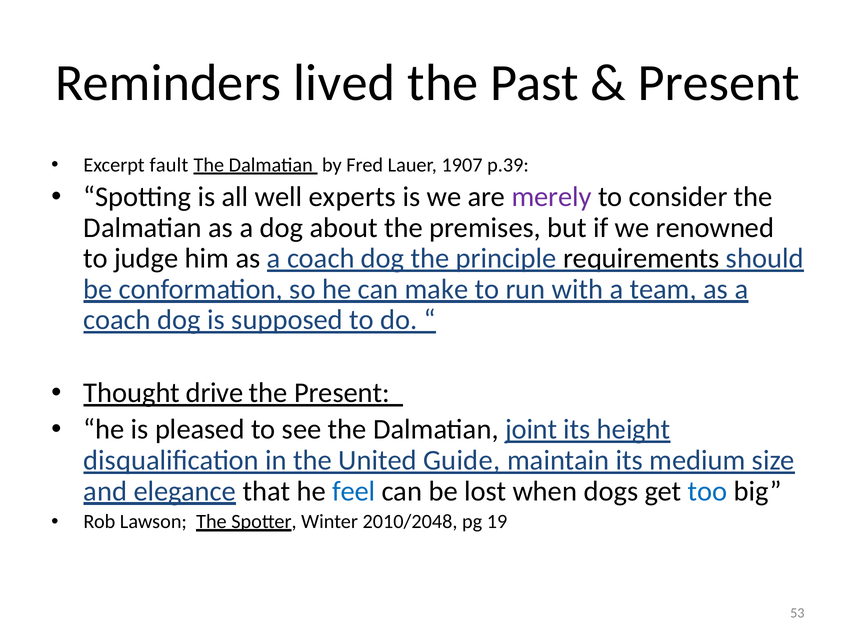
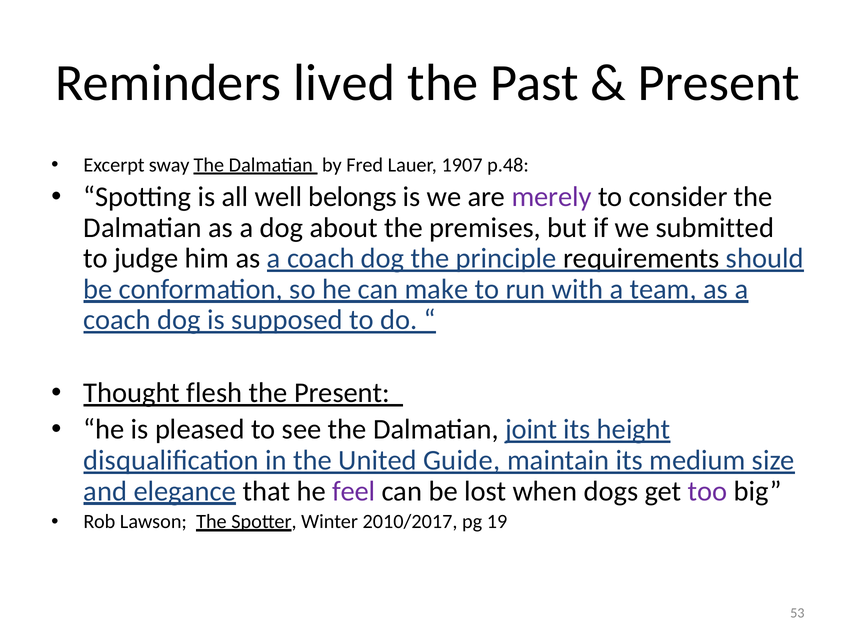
fault: fault -> sway
p.39: p.39 -> p.48
experts: experts -> belongs
renowned: renowned -> submitted
drive: drive -> flesh
feel colour: blue -> purple
too colour: blue -> purple
2010/2048: 2010/2048 -> 2010/2017
